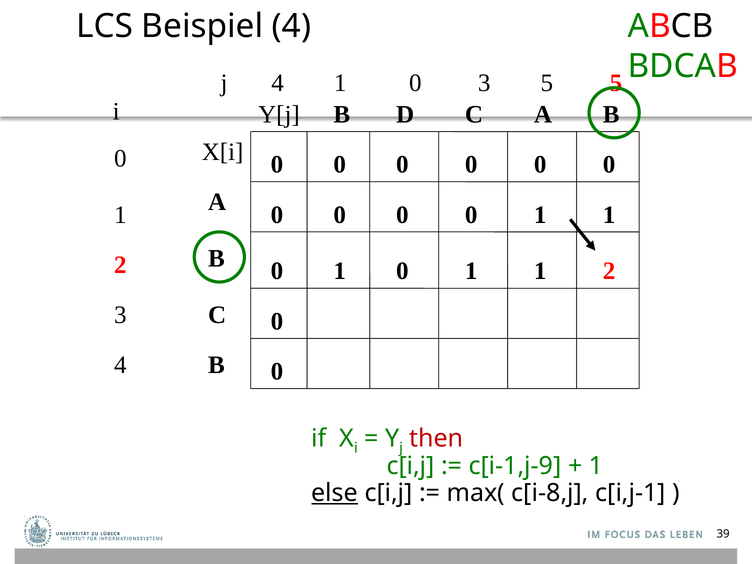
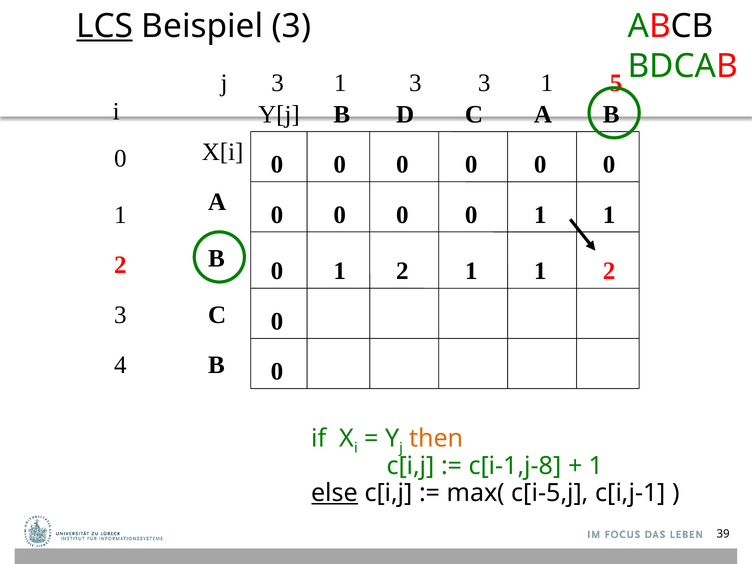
LCS underline: none -> present
Beispiel 4: 4 -> 3
j 4: 4 -> 3
0 at (415, 83): 0 -> 3
5 at (547, 83): 5 -> 1
0 at (402, 271): 0 -> 2
then colour: red -> orange
c[i-1,j-9: c[i-1,j-9 -> c[i-1,j-8
c[i-8,j: c[i-8,j -> c[i-5,j
